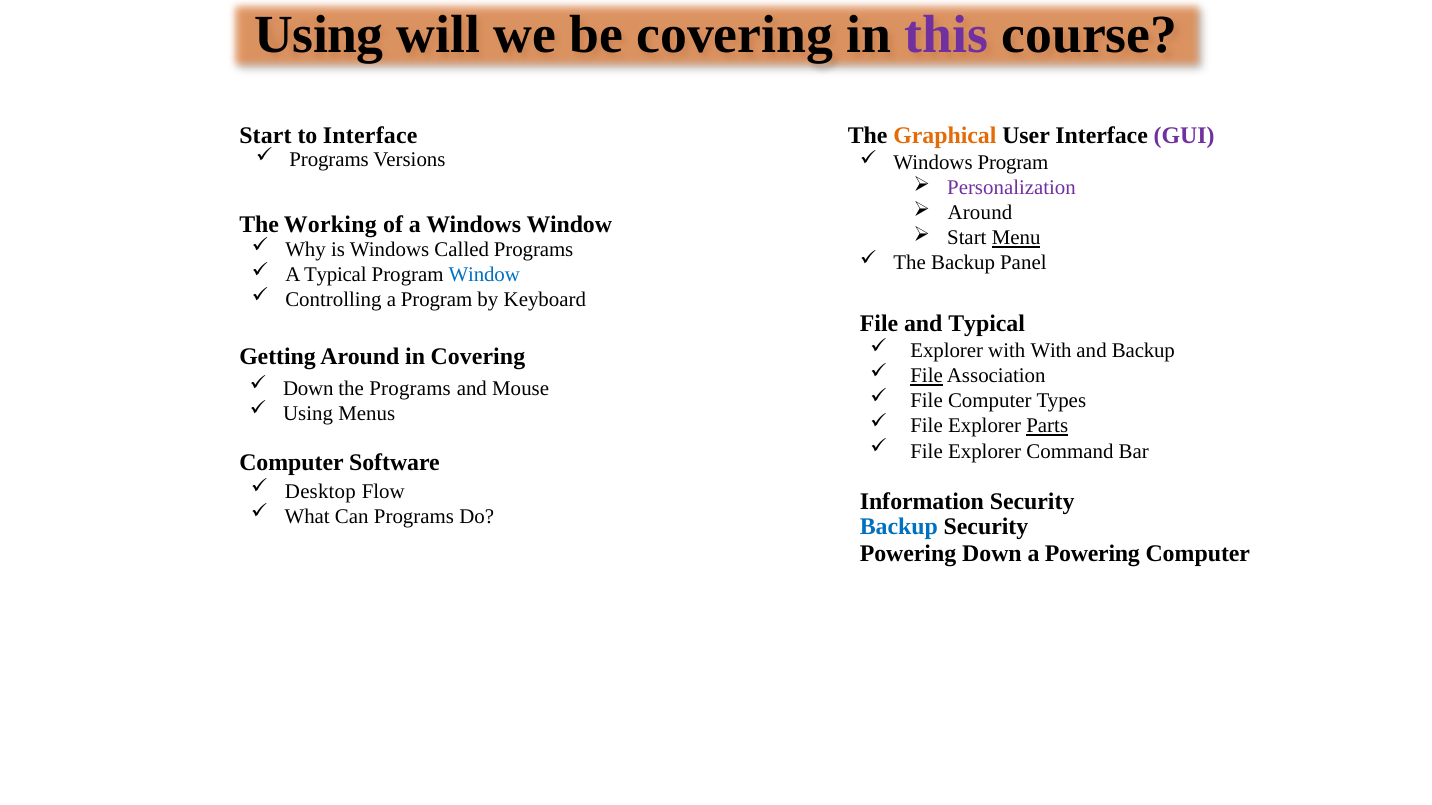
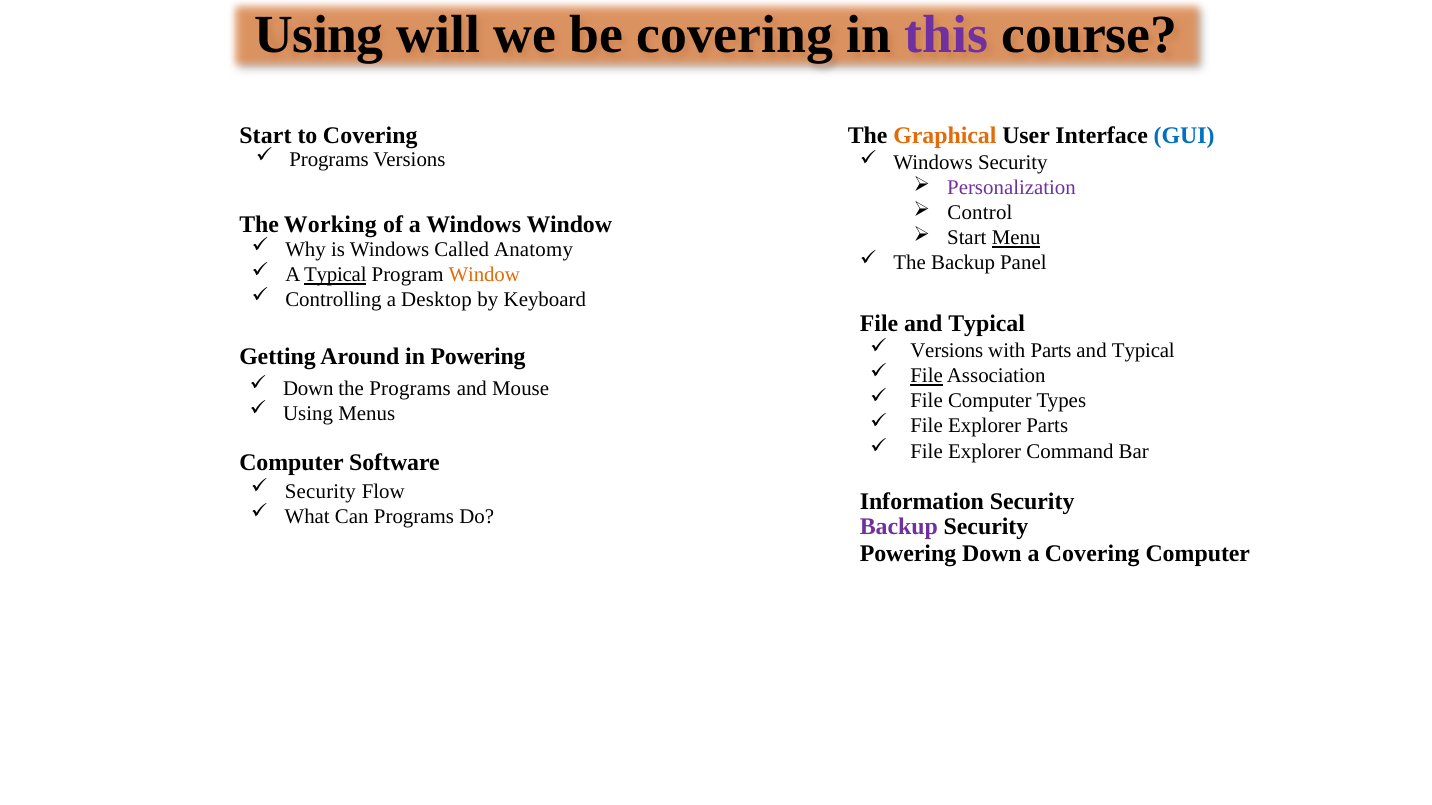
to Interface: Interface -> Covering
GUI colour: purple -> blue
Windows Program: Program -> Security
Around at (980, 213): Around -> Control
Called Programs: Programs -> Anatomy
Typical at (335, 275) underline: none -> present
Window at (484, 275) colour: blue -> orange
a Program: Program -> Desktop
Explorer at (947, 351): Explorer -> Versions
with With: With -> Parts
Backup at (1143, 351): Backup -> Typical
in Covering: Covering -> Powering
Parts at (1047, 426) underline: present -> none
Desktop at (320, 491): Desktop -> Security
Backup at (899, 526) colour: blue -> purple
a Powering: Powering -> Covering
